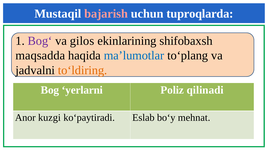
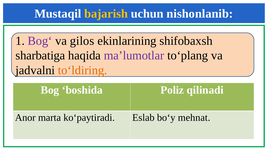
bajarish colour: pink -> yellow
tuproqlarda: tuproqlarda -> nishonlanib
maqsadda: maqsadda -> sharbatiga
ma’lumotlar colour: blue -> purple
yerlarni: yerlarni -> boshida
kuzgi: kuzgi -> marta
